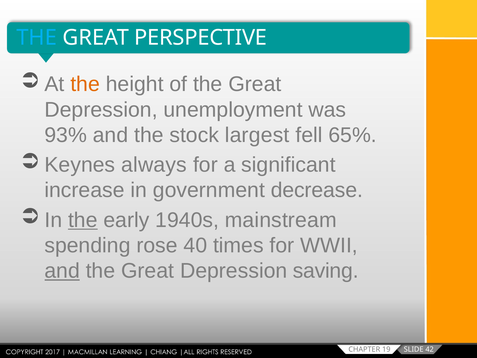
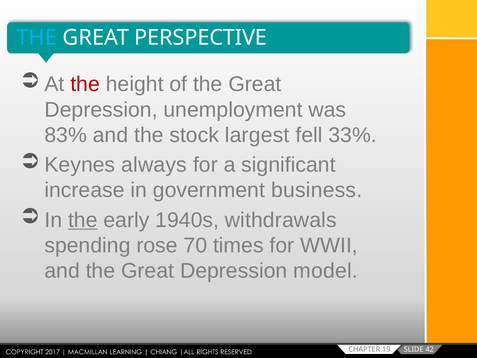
the at (85, 84) colour: orange -> red
93%: 93% -> 83%
65%: 65% -> 33%
decrease: decrease -> business
mainstream: mainstream -> withdrawals
40: 40 -> 70
and at (62, 271) underline: present -> none
saving: saving -> model
